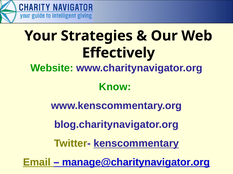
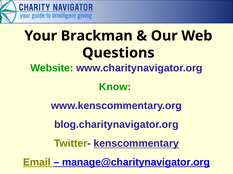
Strategies: Strategies -> Brackman
Effectively: Effectively -> Questions
